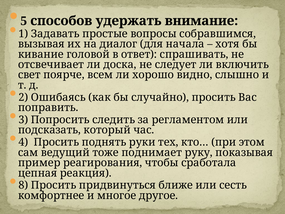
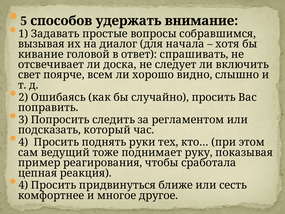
8 at (23, 185): 8 -> 4
